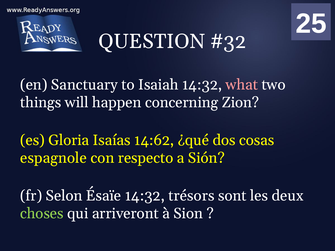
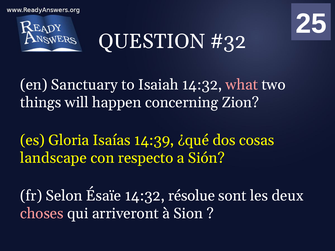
14:62: 14:62 -> 14:39
espagnole: espagnole -> landscape
trésors: trésors -> résolue
choses colour: light green -> pink
